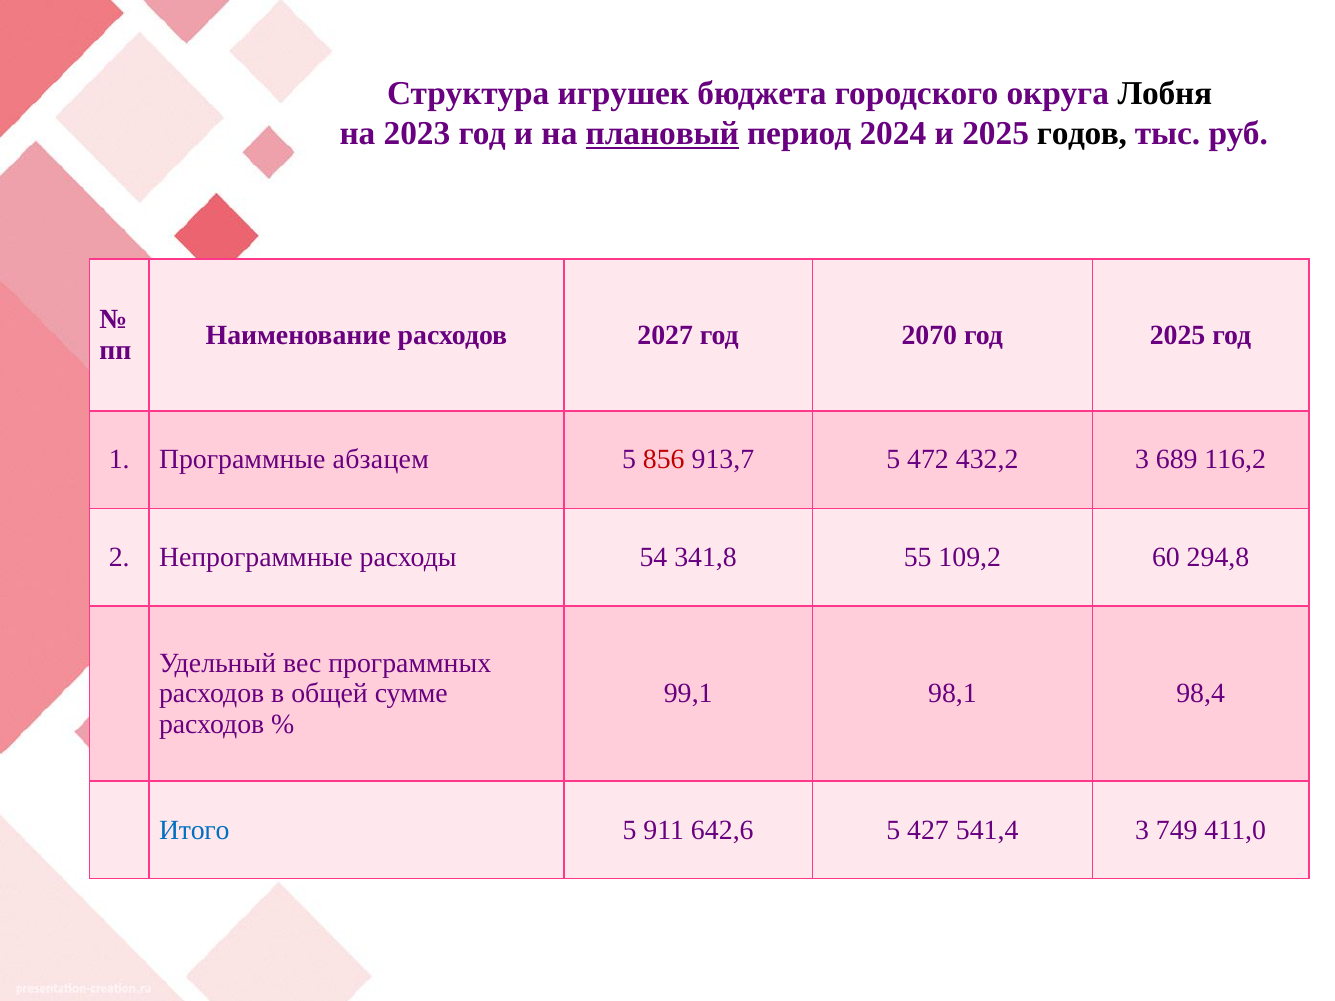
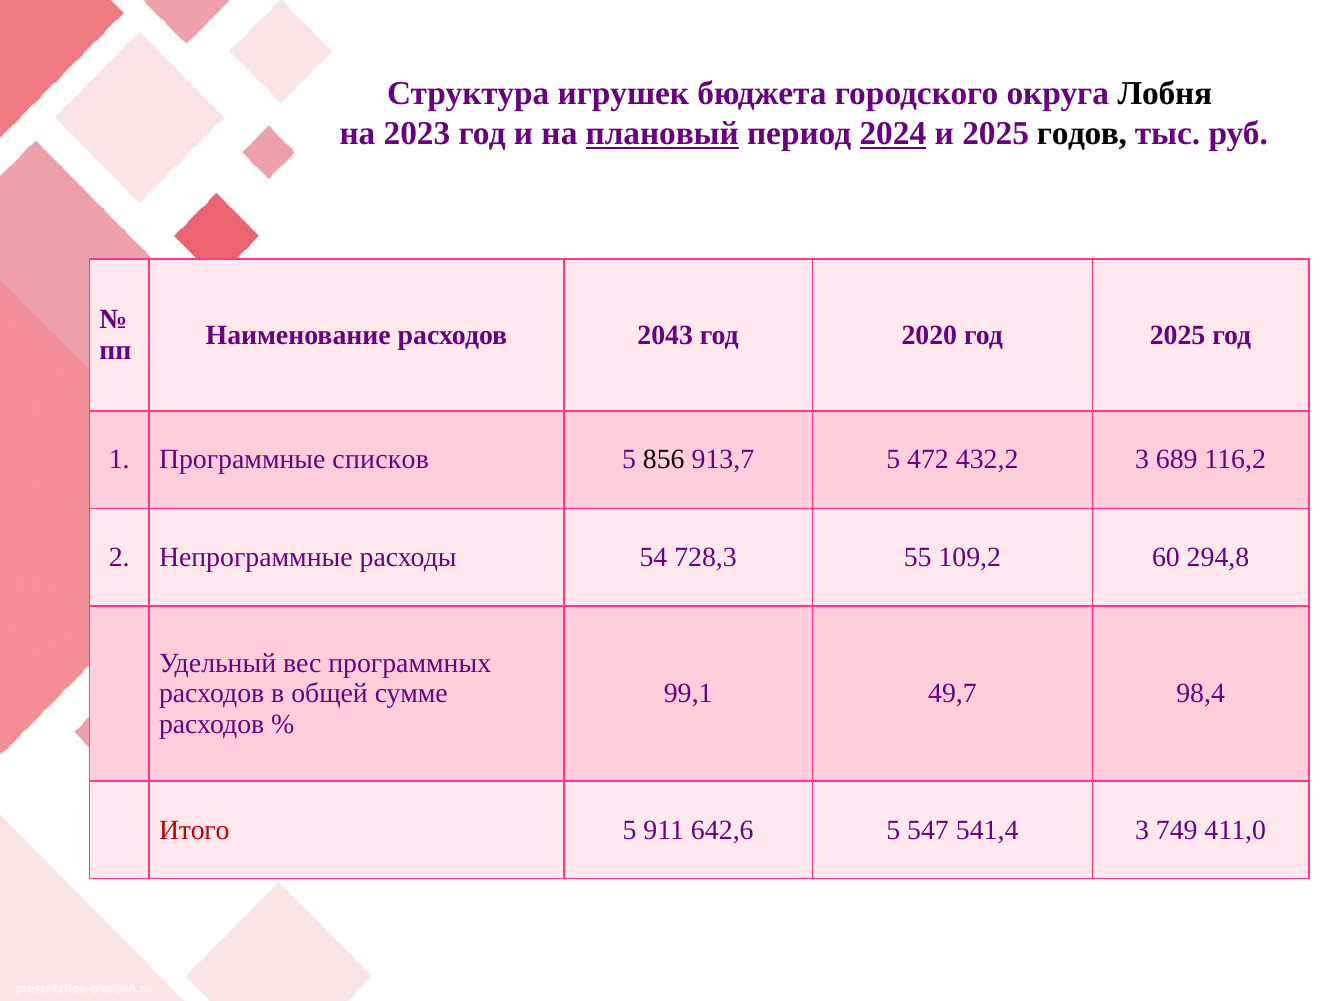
2024 underline: none -> present
2027: 2027 -> 2043
2070: 2070 -> 2020
абзацем: абзацем -> списков
856 colour: red -> black
341,8: 341,8 -> 728,3
98,1: 98,1 -> 49,7
Итого colour: blue -> red
427: 427 -> 547
